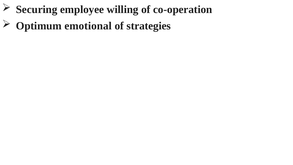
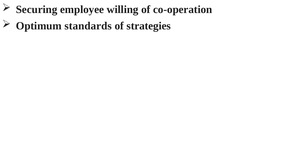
emotional: emotional -> standards
